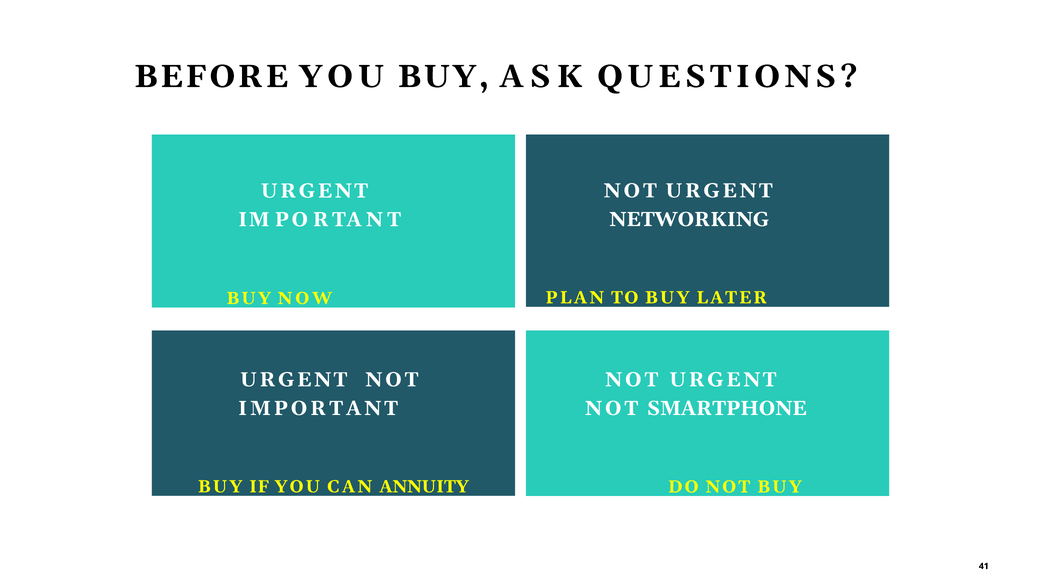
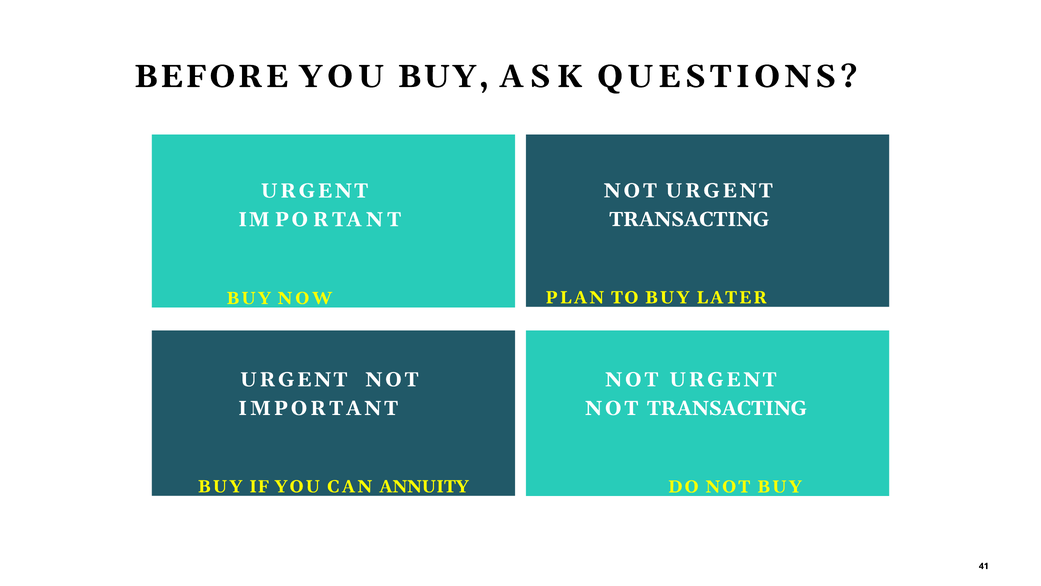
NETWORKING at (689, 219): NETWORKING -> TRANSACTING
NOT SMARTPHONE: SMARTPHONE -> TRANSACTING
